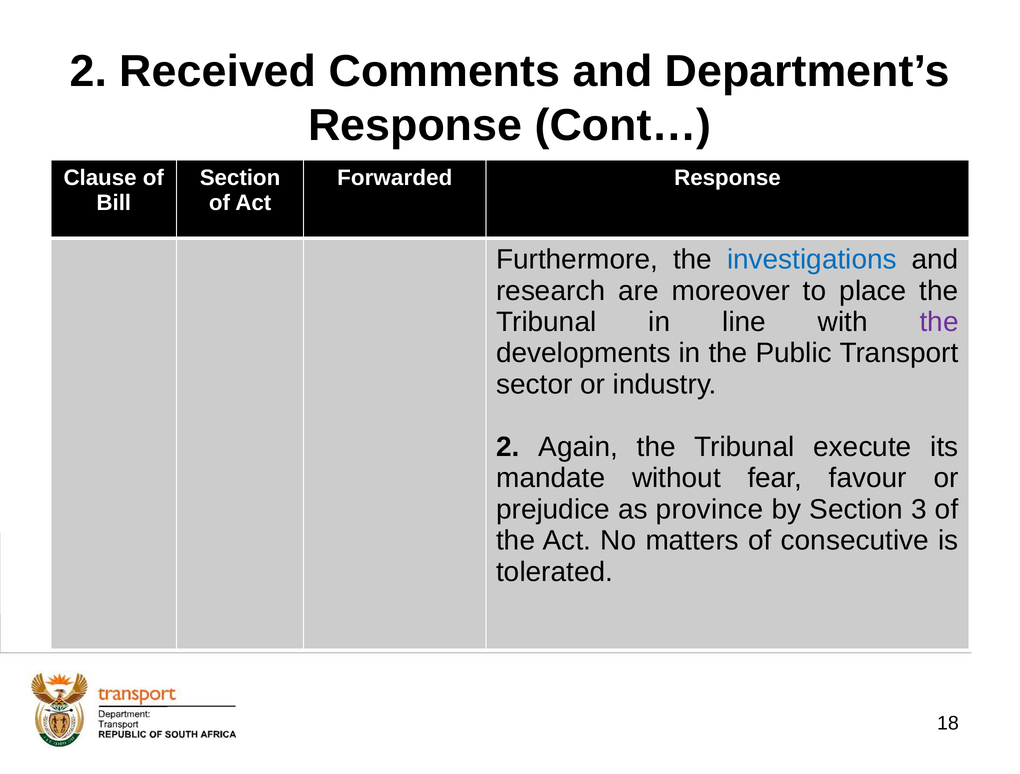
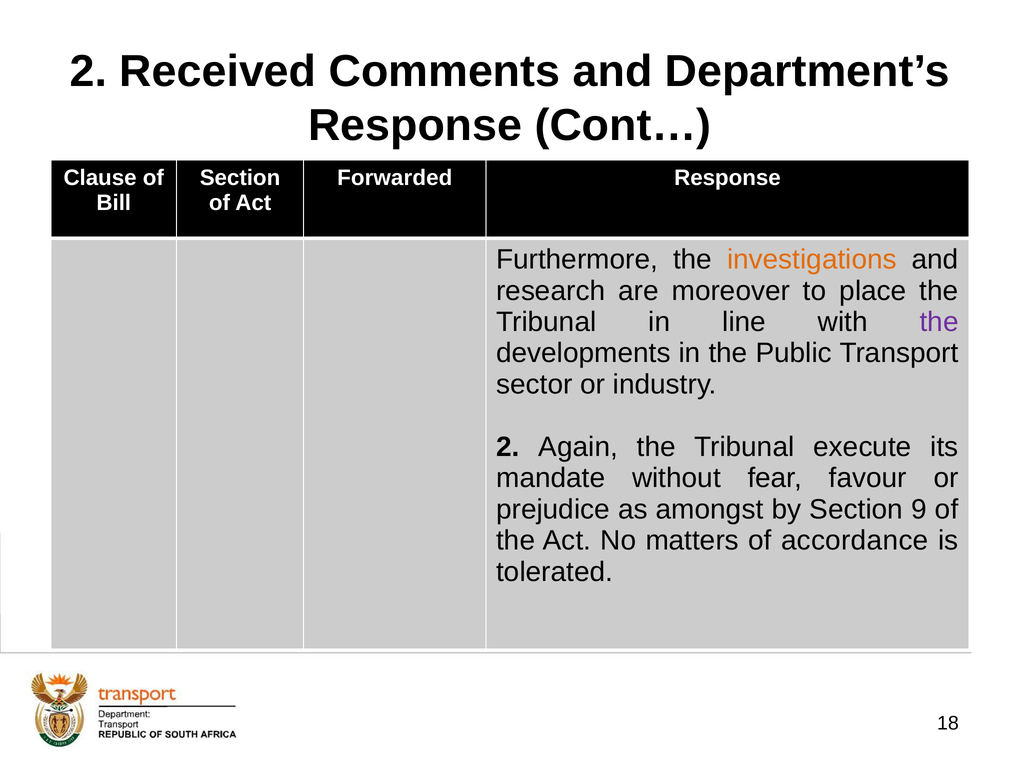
investigations colour: blue -> orange
province: province -> amongst
3: 3 -> 9
consecutive: consecutive -> accordance
